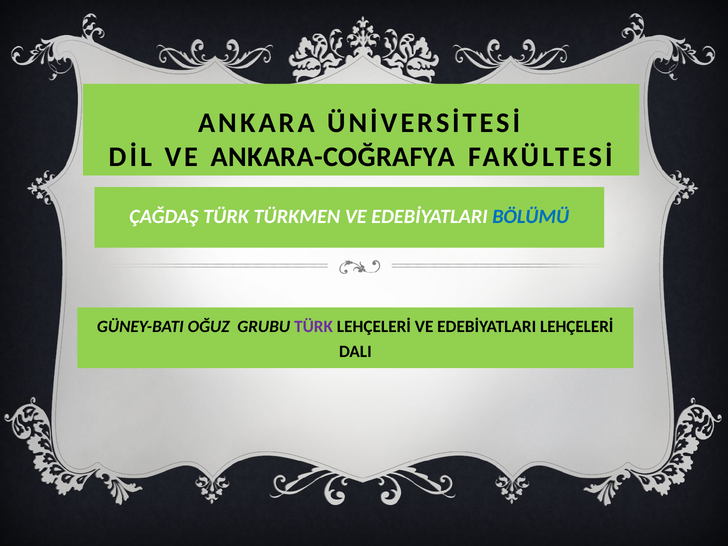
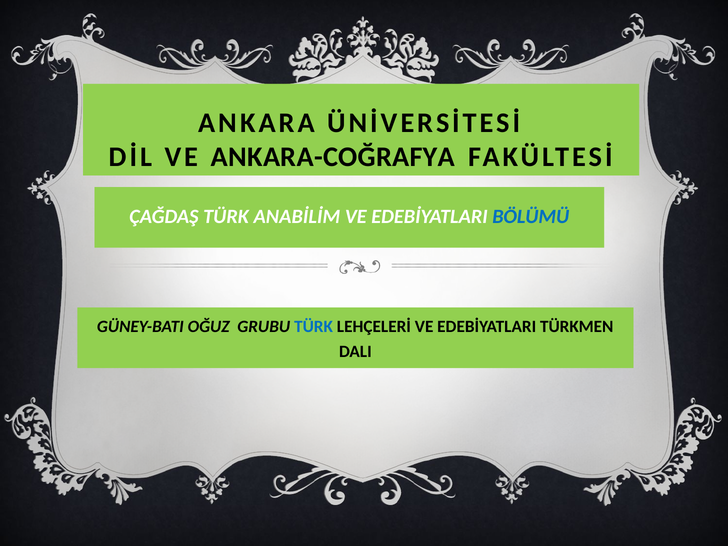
TÜRKMEN: TÜRKMEN -> ANABİLİM
TÜRK at (314, 327) colour: purple -> blue
EDEBİYATLARI LEHÇELERİ: LEHÇELERİ -> TÜRKMEN
